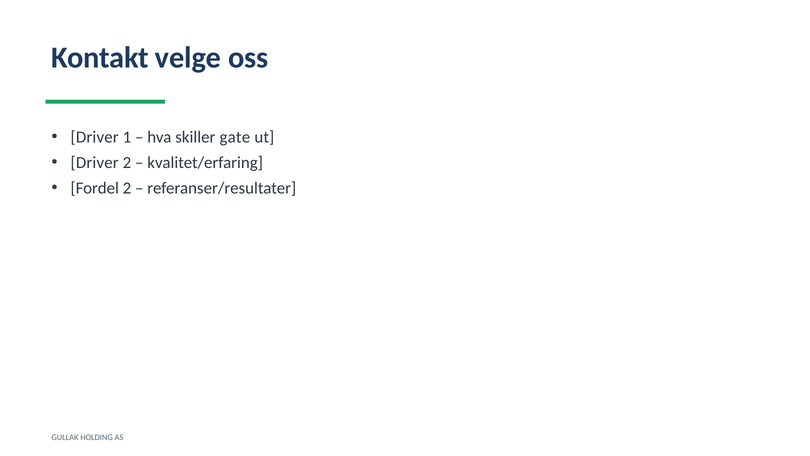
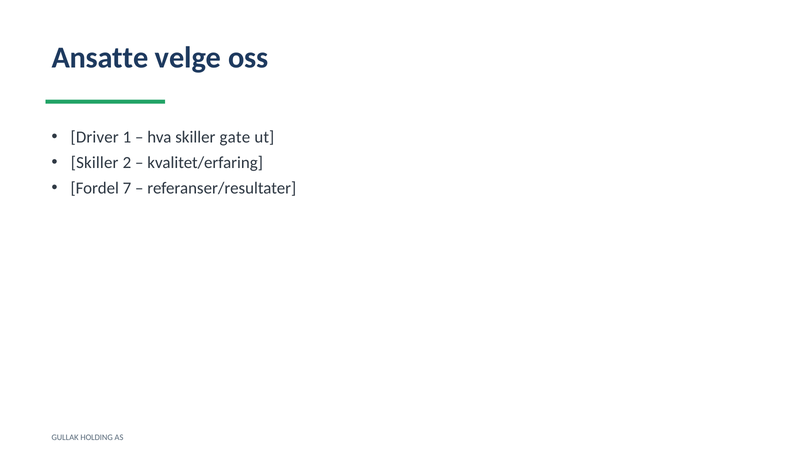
Kontakt: Kontakt -> Ansatte
Driver at (95, 163): Driver -> Skiller
Fordel 2: 2 -> 7
